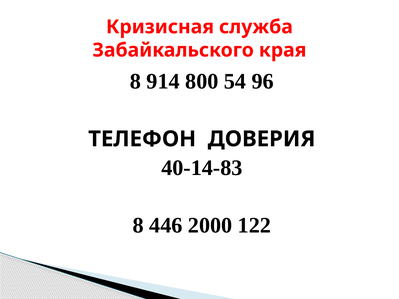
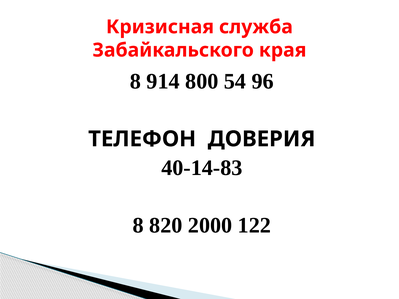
446: 446 -> 820
